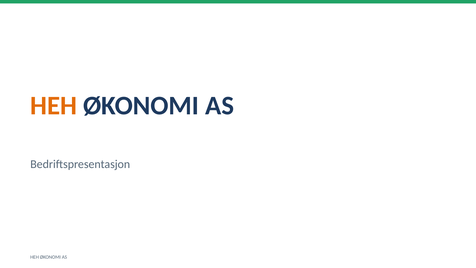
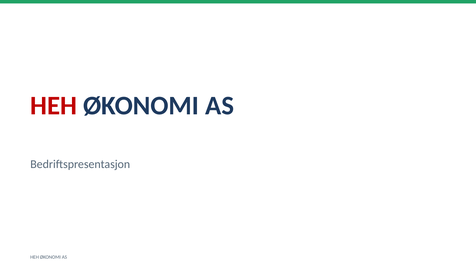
HEH at (54, 106) colour: orange -> red
